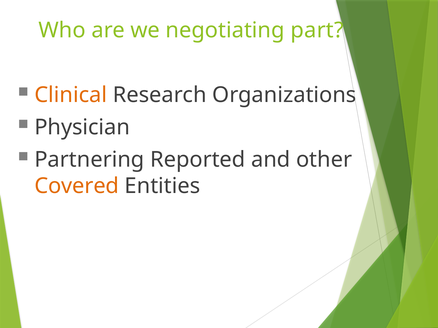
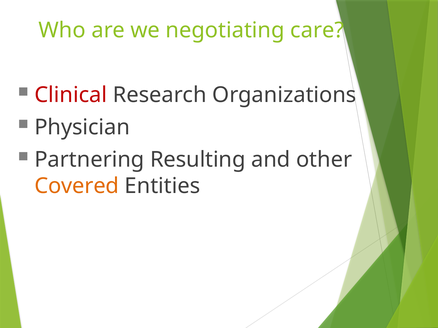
part: part -> care
Clinical colour: orange -> red
Reported: Reported -> Resulting
